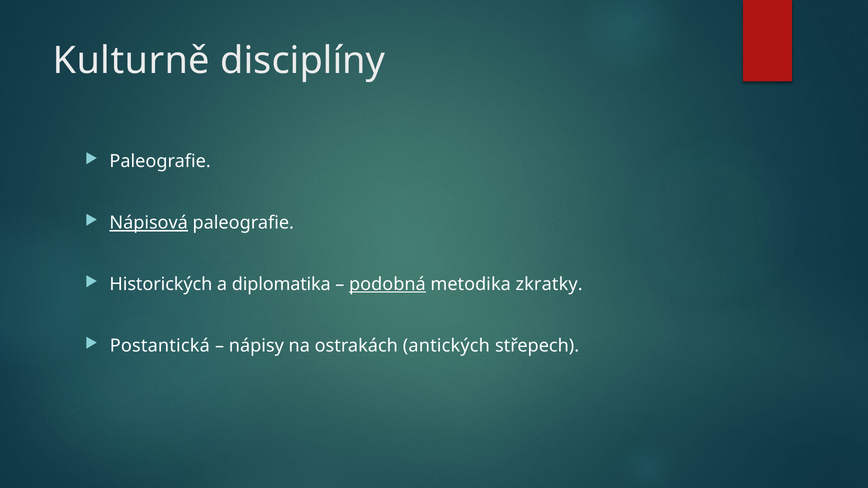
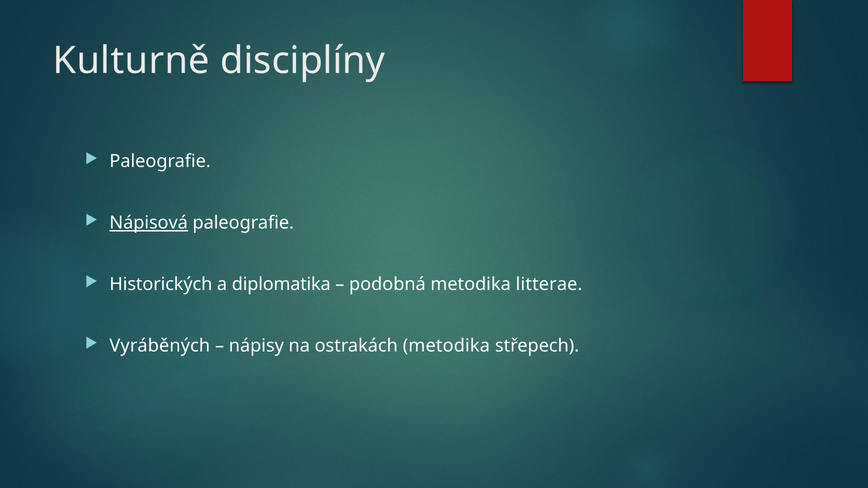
podobná underline: present -> none
zkratky: zkratky -> litterae
Postantická: Postantická -> Vyráběných
ostrakách antických: antických -> metodika
